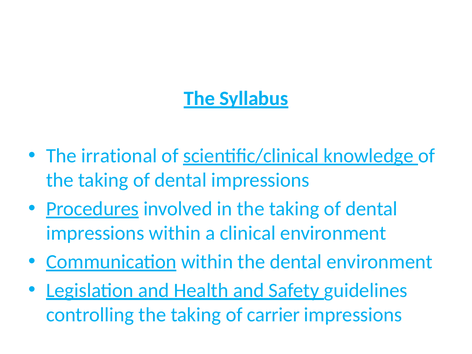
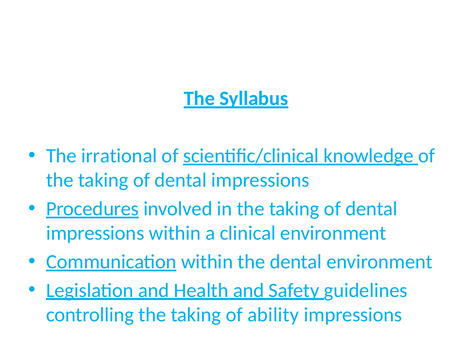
carrier: carrier -> ability
